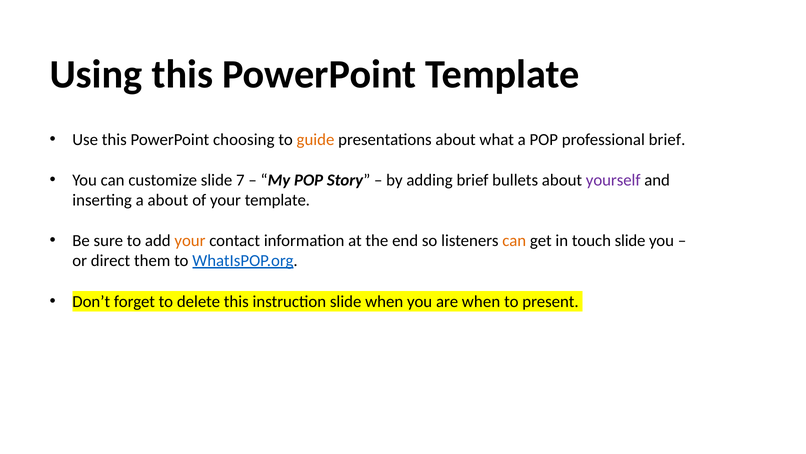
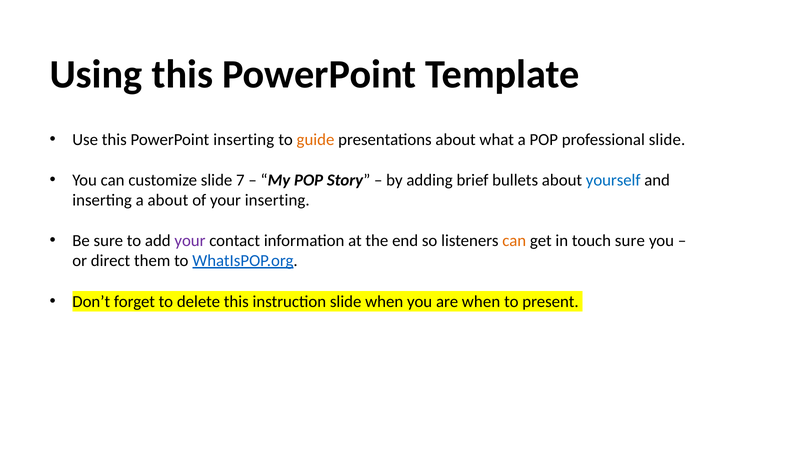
PowerPoint choosing: choosing -> inserting
professional brief: brief -> slide
yourself colour: purple -> blue
your template: template -> inserting
your at (190, 240) colour: orange -> purple
touch slide: slide -> sure
